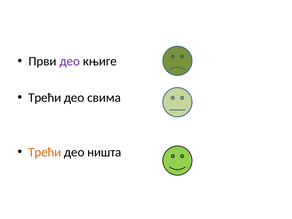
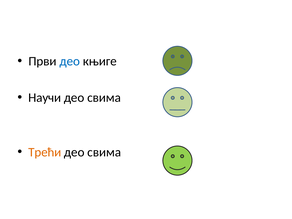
део at (70, 61) colour: purple -> blue
Трећи at (45, 98): Трећи -> Научи
ништа at (104, 152): ништа -> свима
